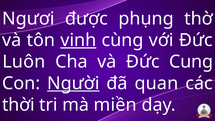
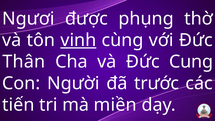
Luôn: Luôn -> Thân
Người underline: present -> none
quan: quan -> trước
thời: thời -> tiến
